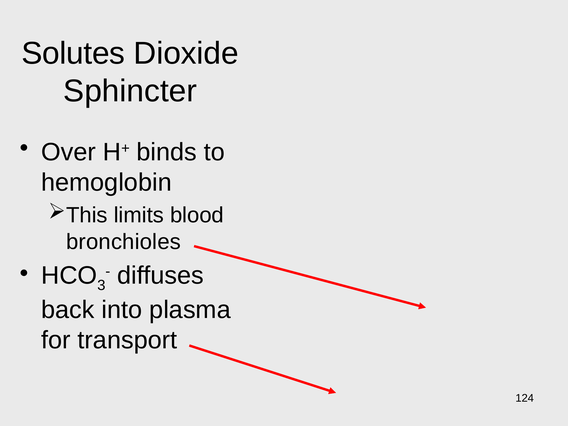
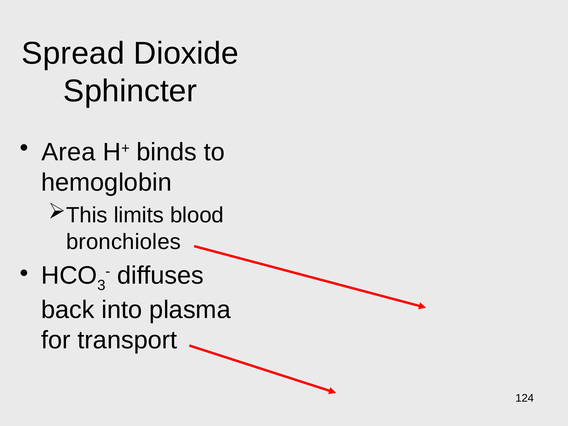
Solutes: Solutes -> Spread
Over: Over -> Area
